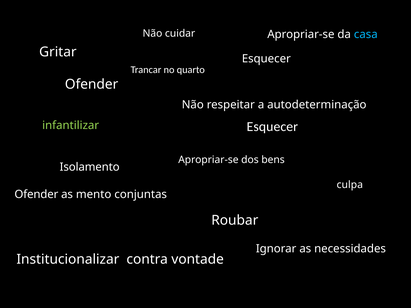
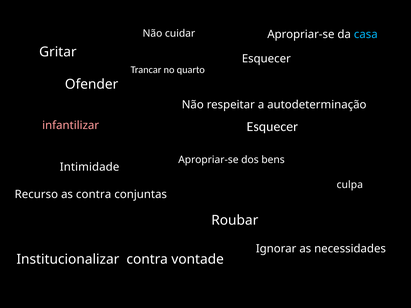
infantilizar colour: light green -> pink
Isolamento: Isolamento -> Intimidade
Ofender at (36, 195): Ofender -> Recurso
as mento: mento -> contra
